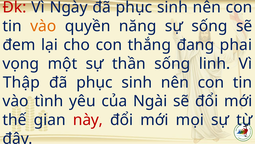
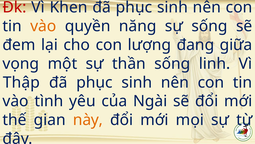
Ngày: Ngày -> Khen
thắng: thắng -> lượng
phai: phai -> giữa
này colour: red -> orange
